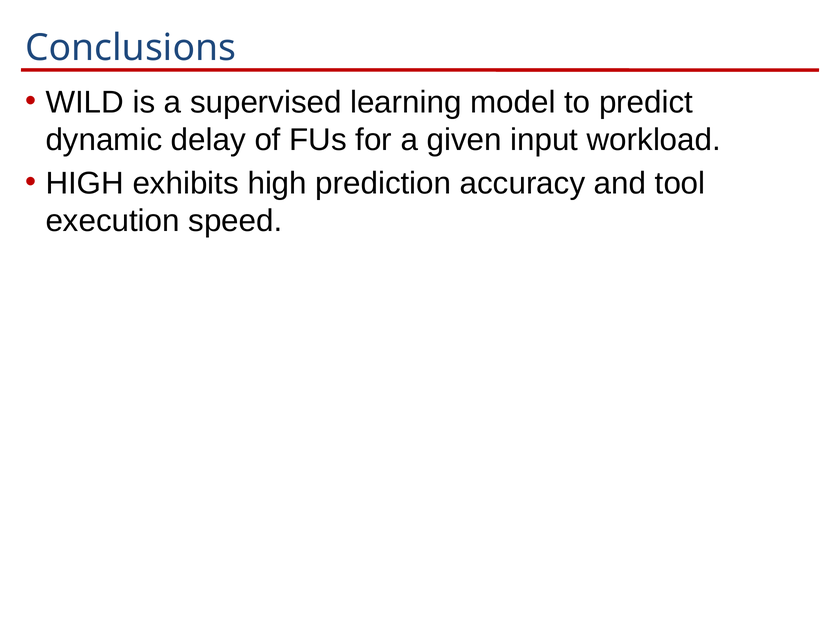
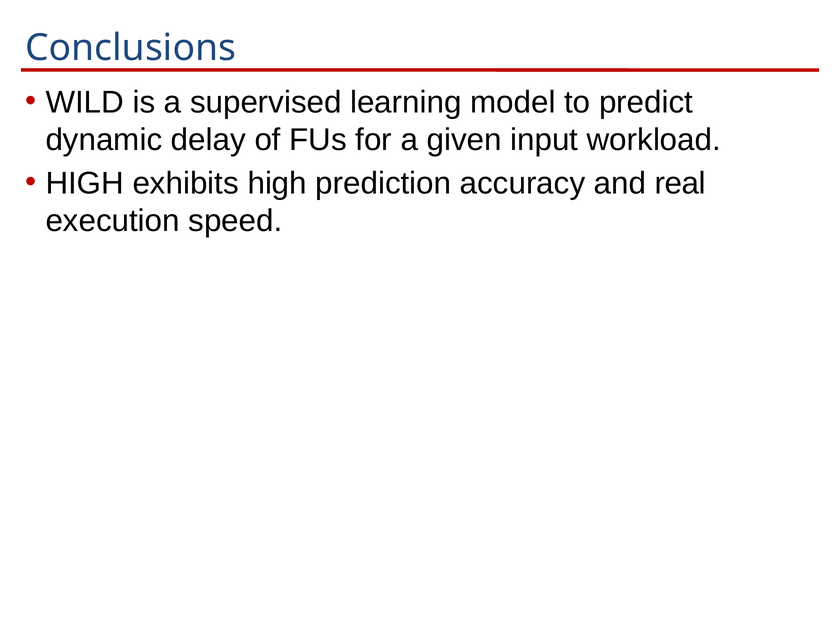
tool: tool -> real
